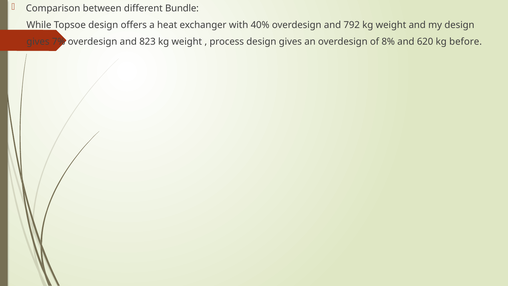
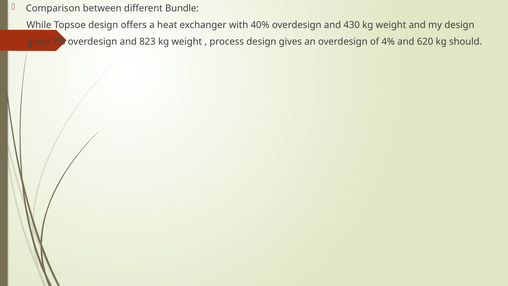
792: 792 -> 430
8%: 8% -> 4%
before: before -> should
